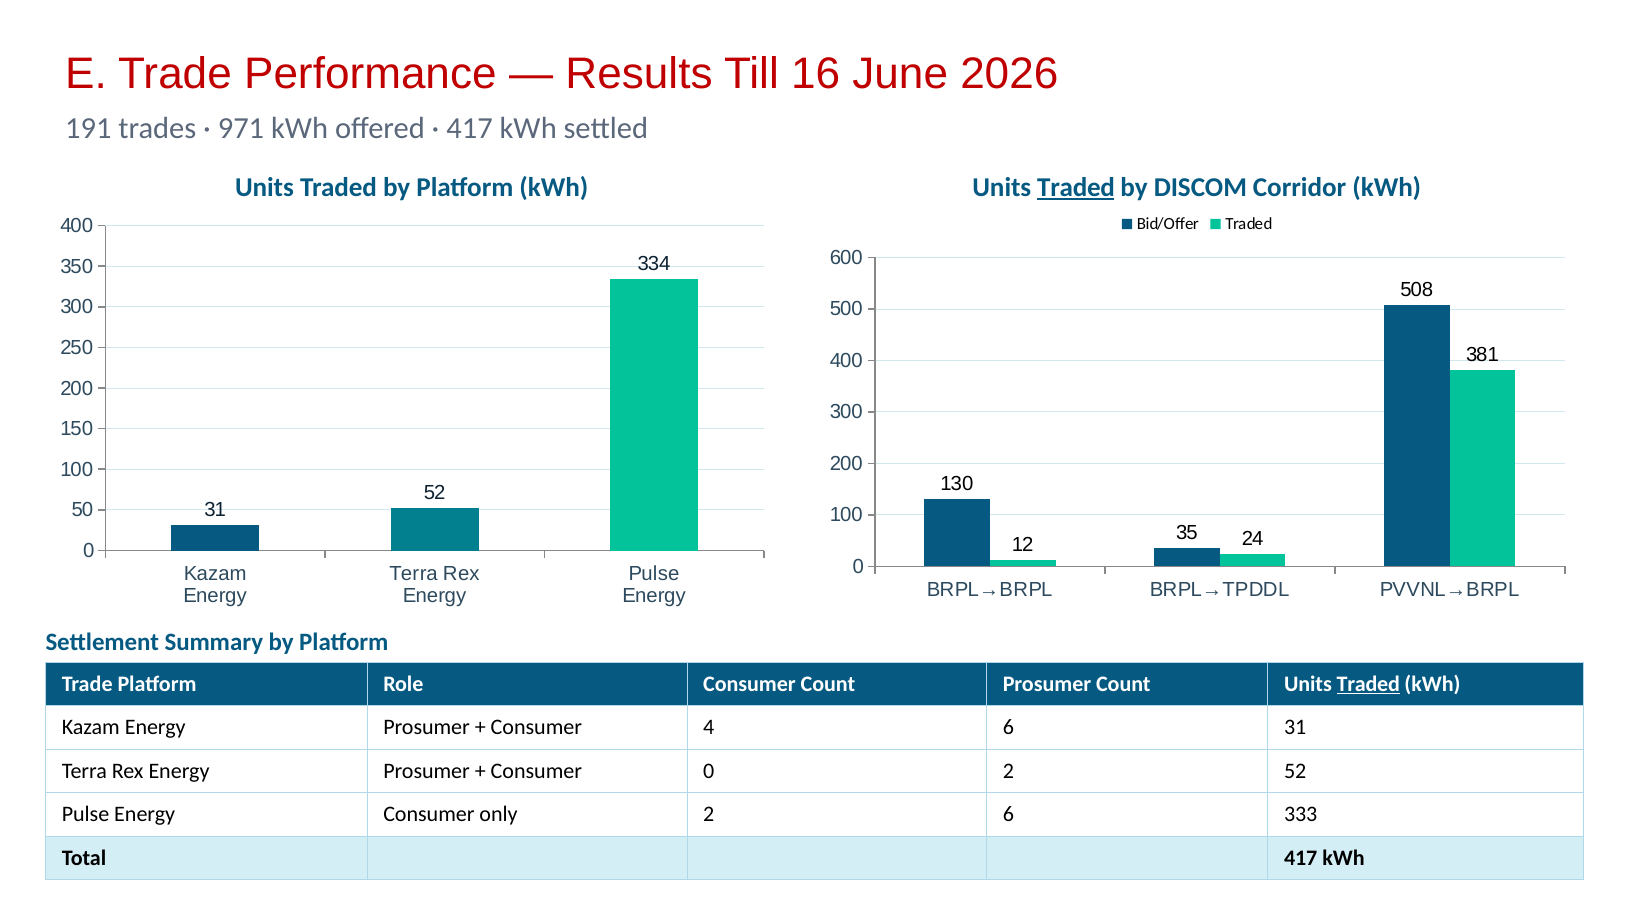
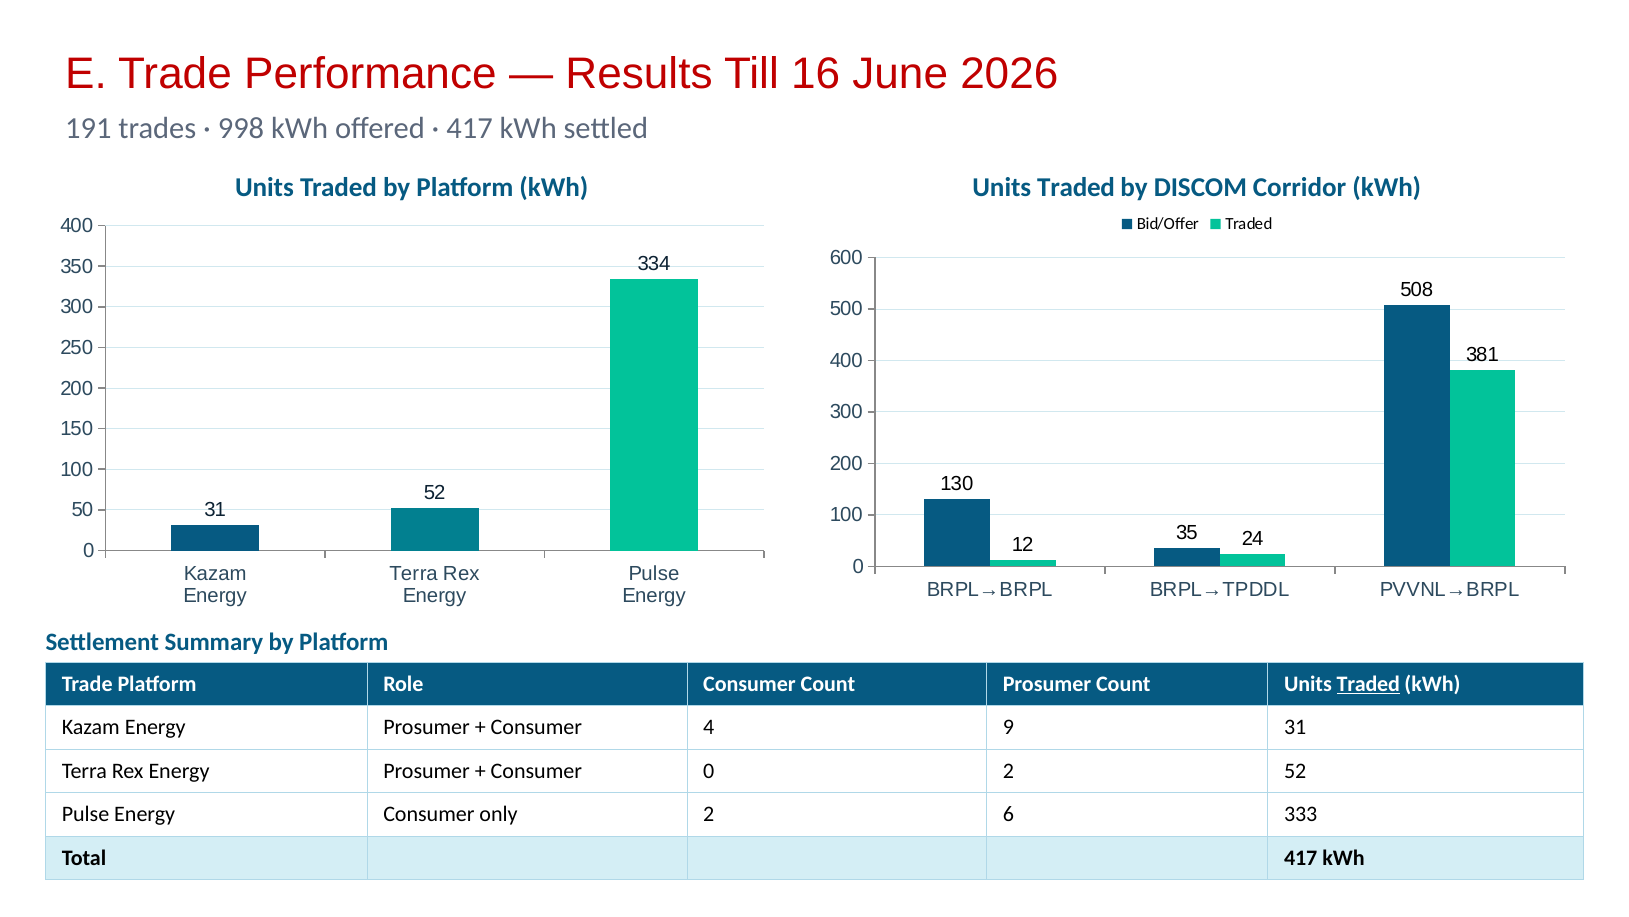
971: 971 -> 998
Traded at (1076, 187) underline: present -> none
4 6: 6 -> 9
